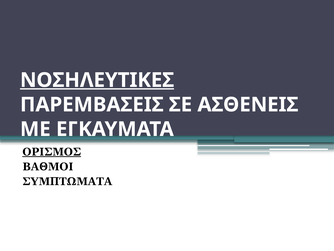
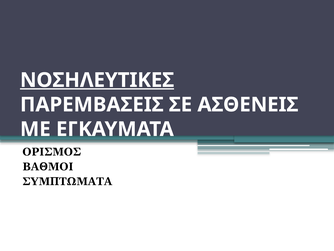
ΟΡΙΣΜΟΣ underline: present -> none
